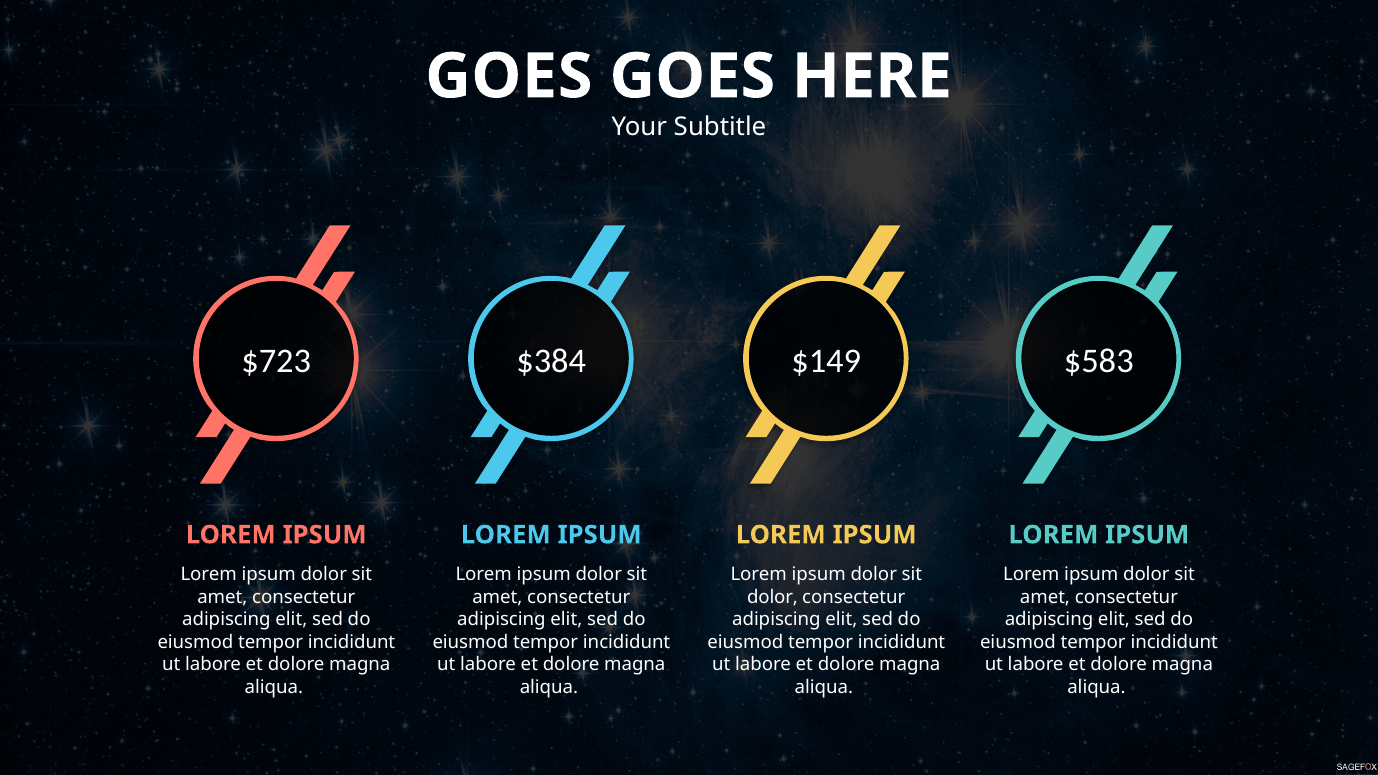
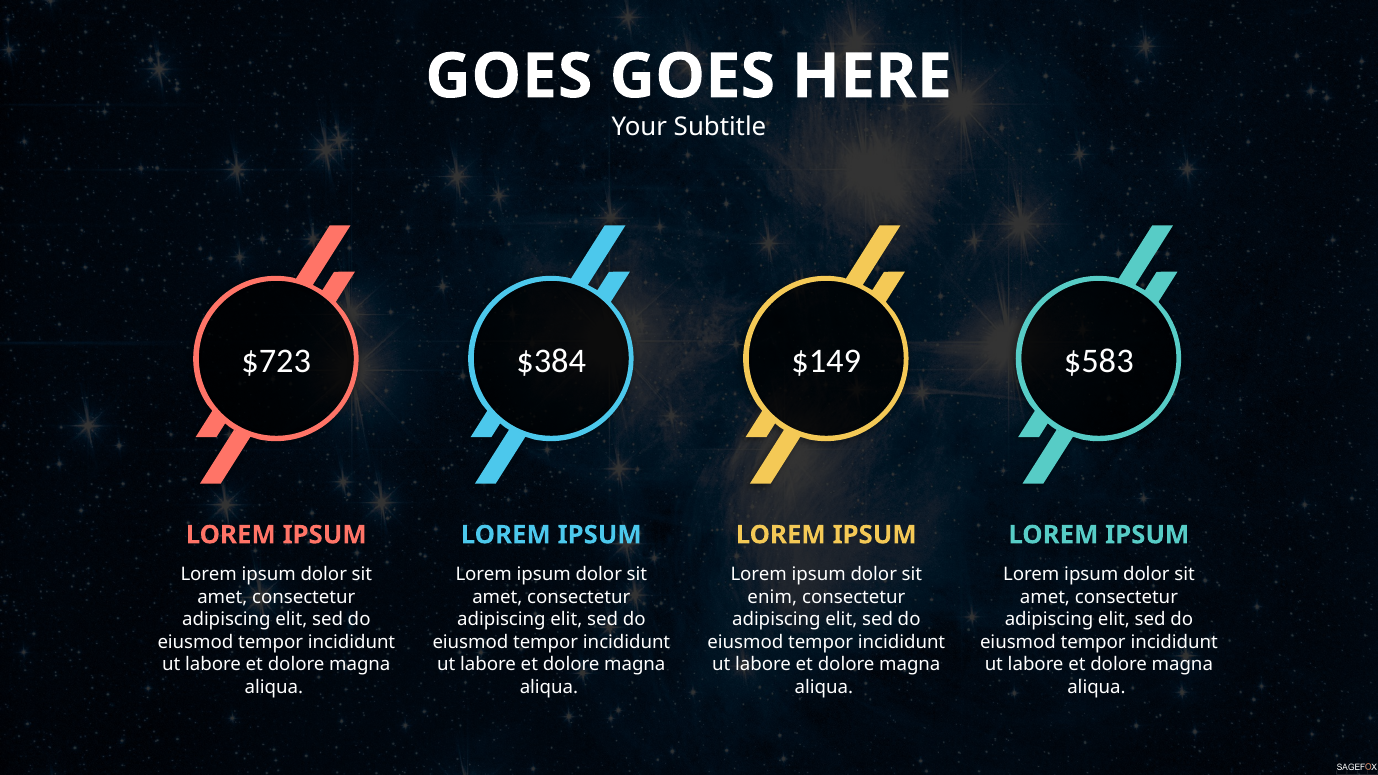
dolor at (772, 597): dolor -> enim
